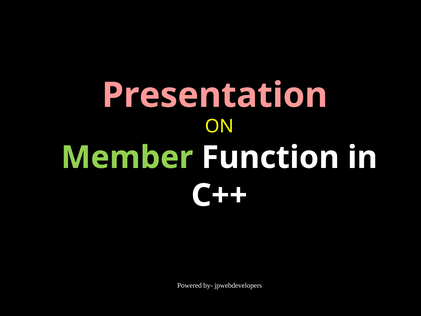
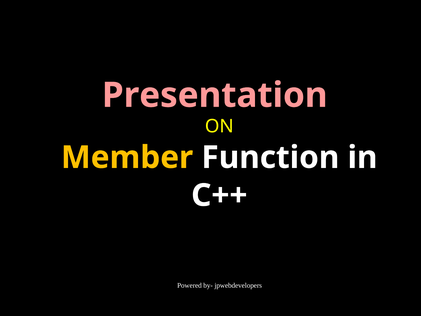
Member colour: light green -> yellow
